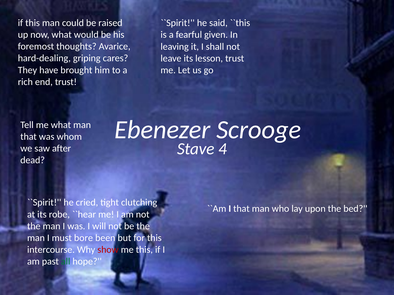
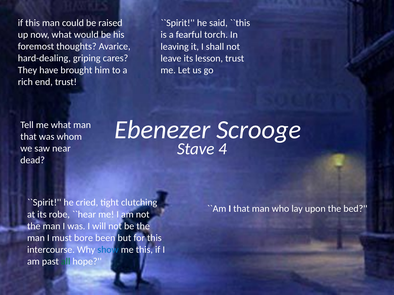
given: given -> torch
after: after -> near
show colour: red -> blue
